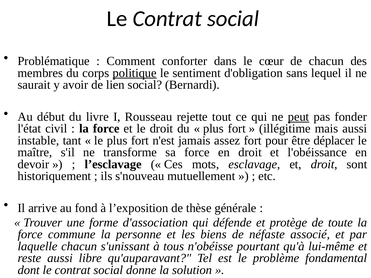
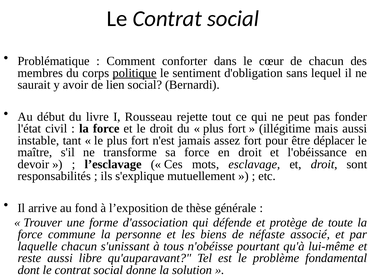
peut underline: present -> none
historiquement: historiquement -> responsabilités
s'nouveau: s'nouveau -> s'explique
